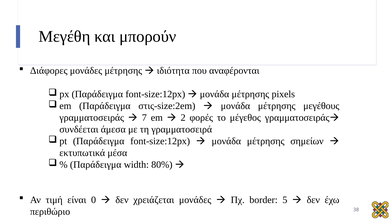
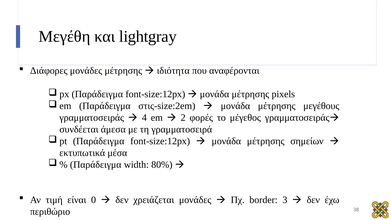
μπορούν: μπορούν -> lightgray
7: 7 -> 4
5: 5 -> 3
